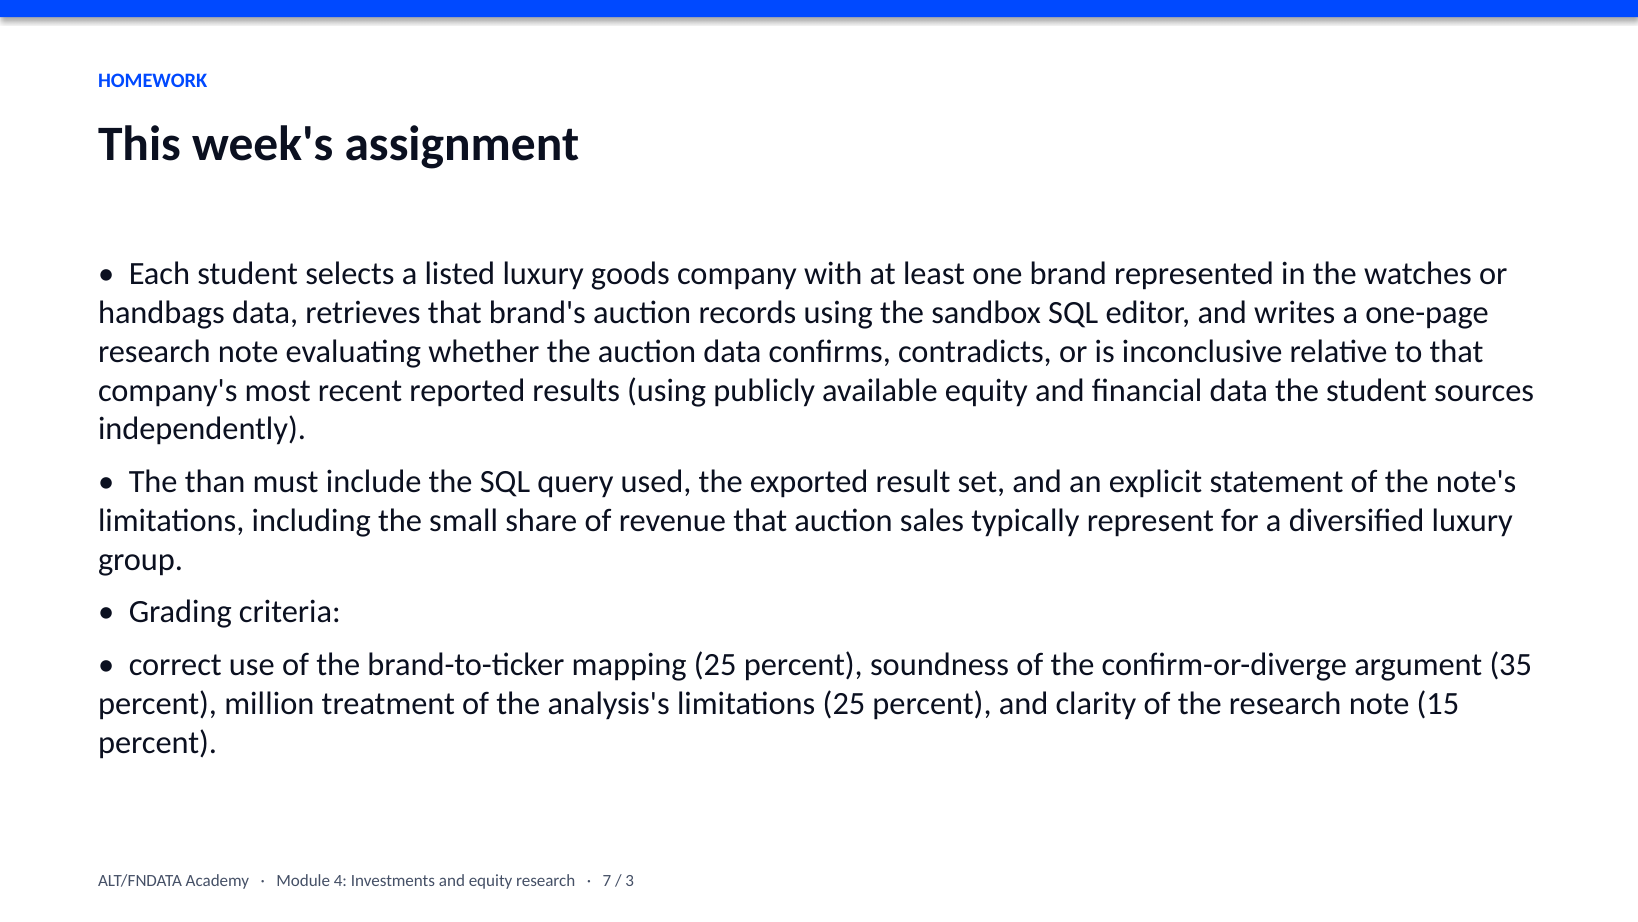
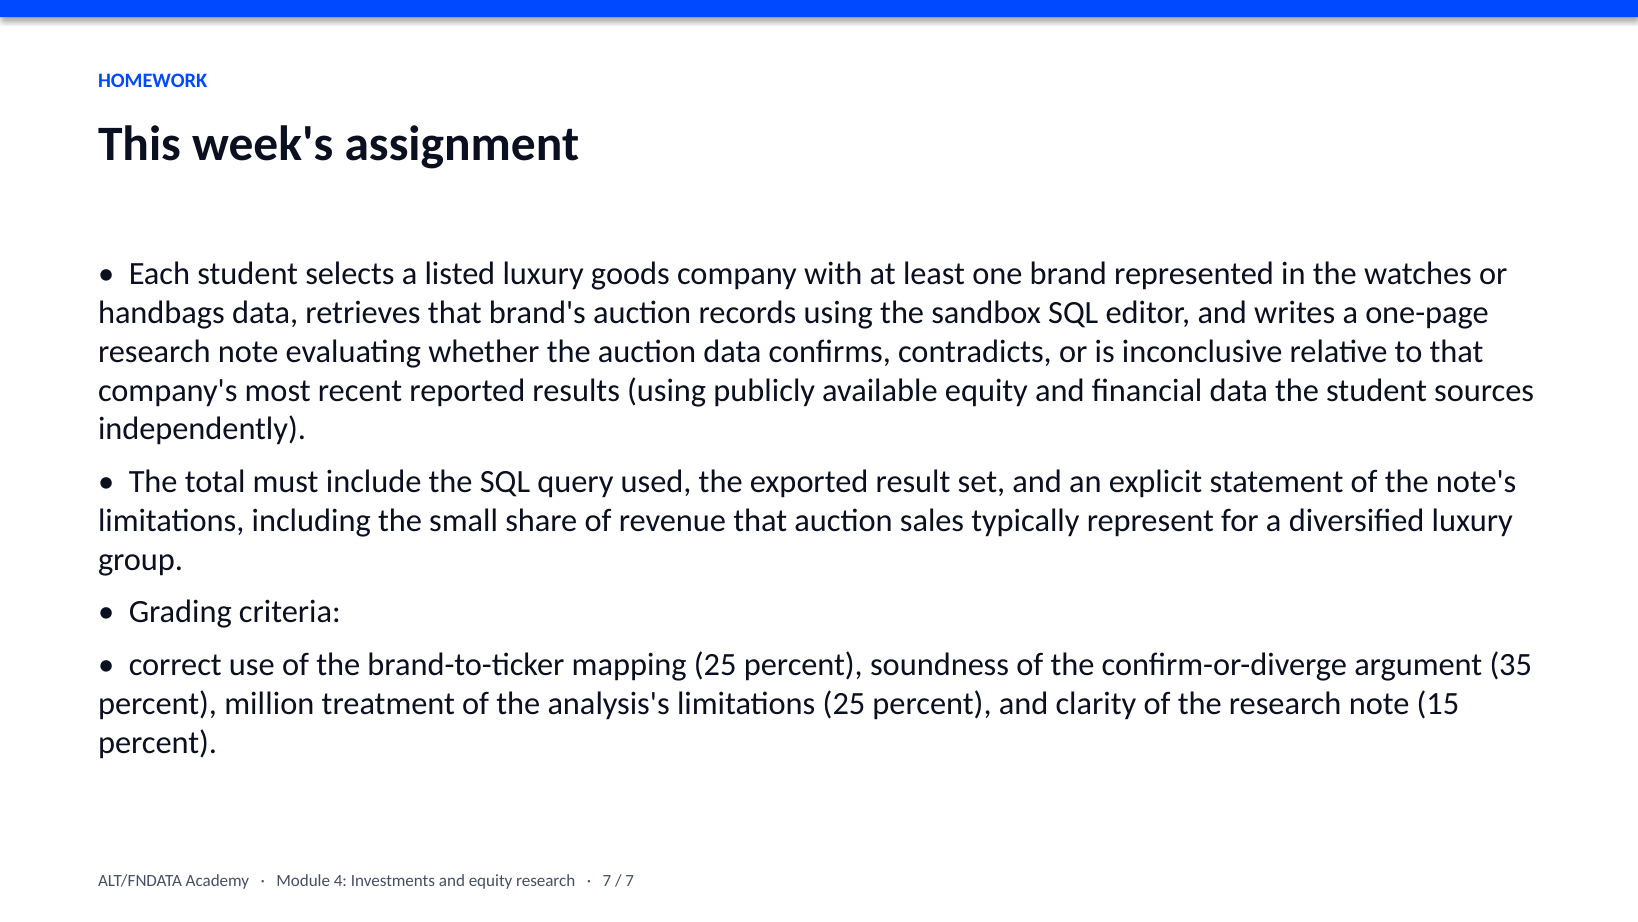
than: than -> total
3 at (630, 880): 3 -> 7
